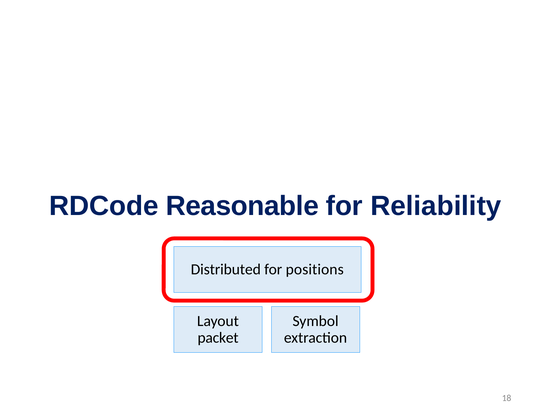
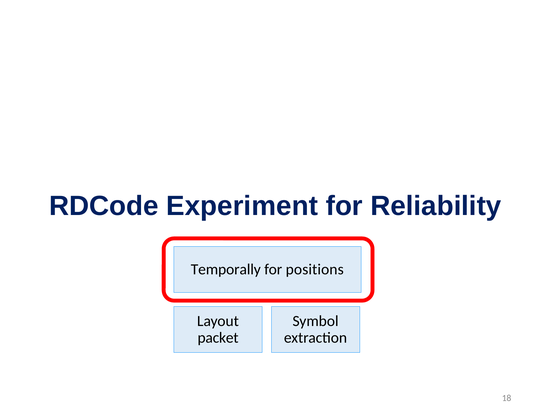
Reasonable: Reasonable -> Experiment
Distributed: Distributed -> Temporally
